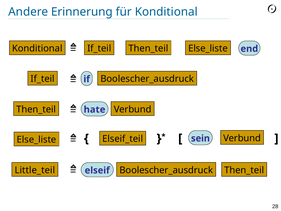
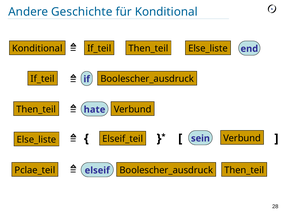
Erinnerung: Erinnerung -> Geschichte
Little_teil: Little_teil -> Pclae_teil
